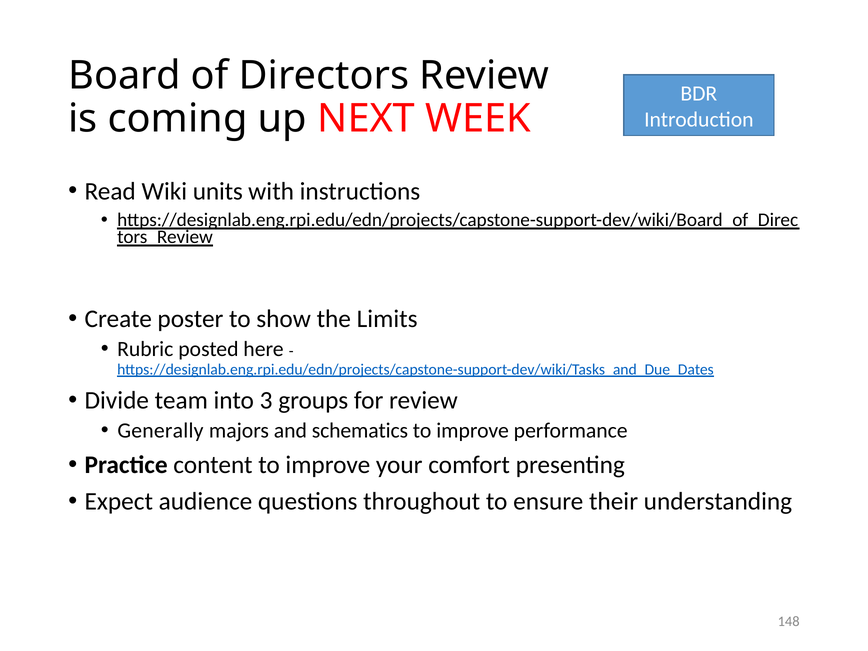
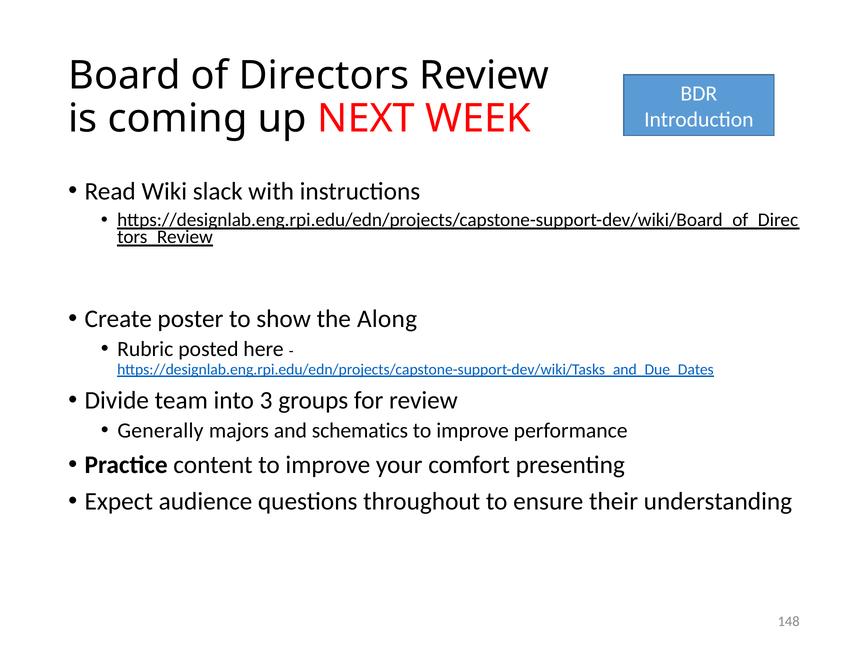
units: units -> slack
Limits: Limits -> Along
